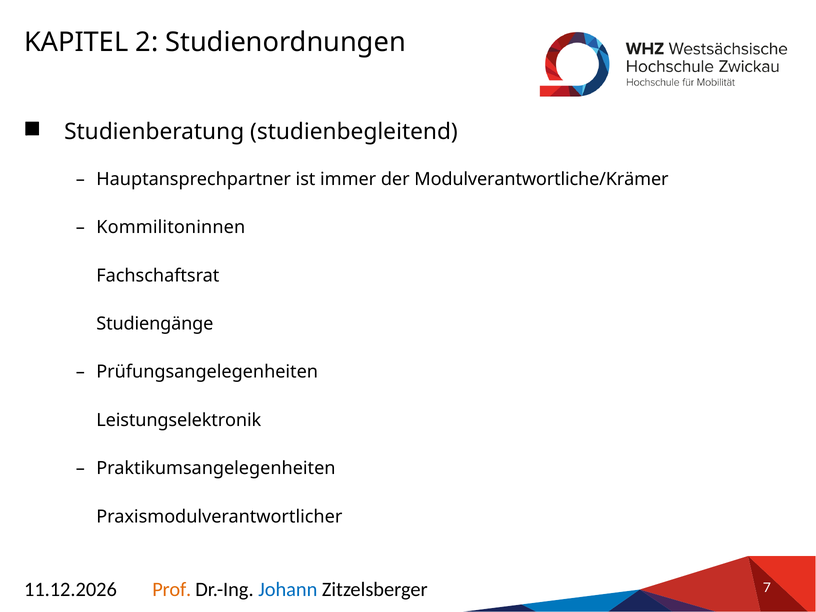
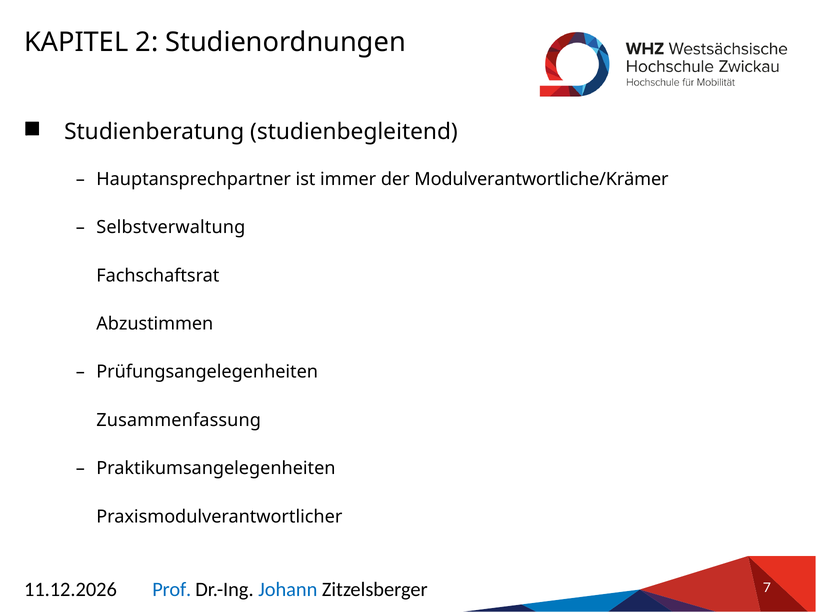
Kommilitoninnen: Kommilitoninnen -> Selbstverwaltung
Studiengänge: Studiengänge -> Abzustimmen
Leistungselektronik: Leistungselektronik -> Zusammenfassung
Prof colour: orange -> blue
